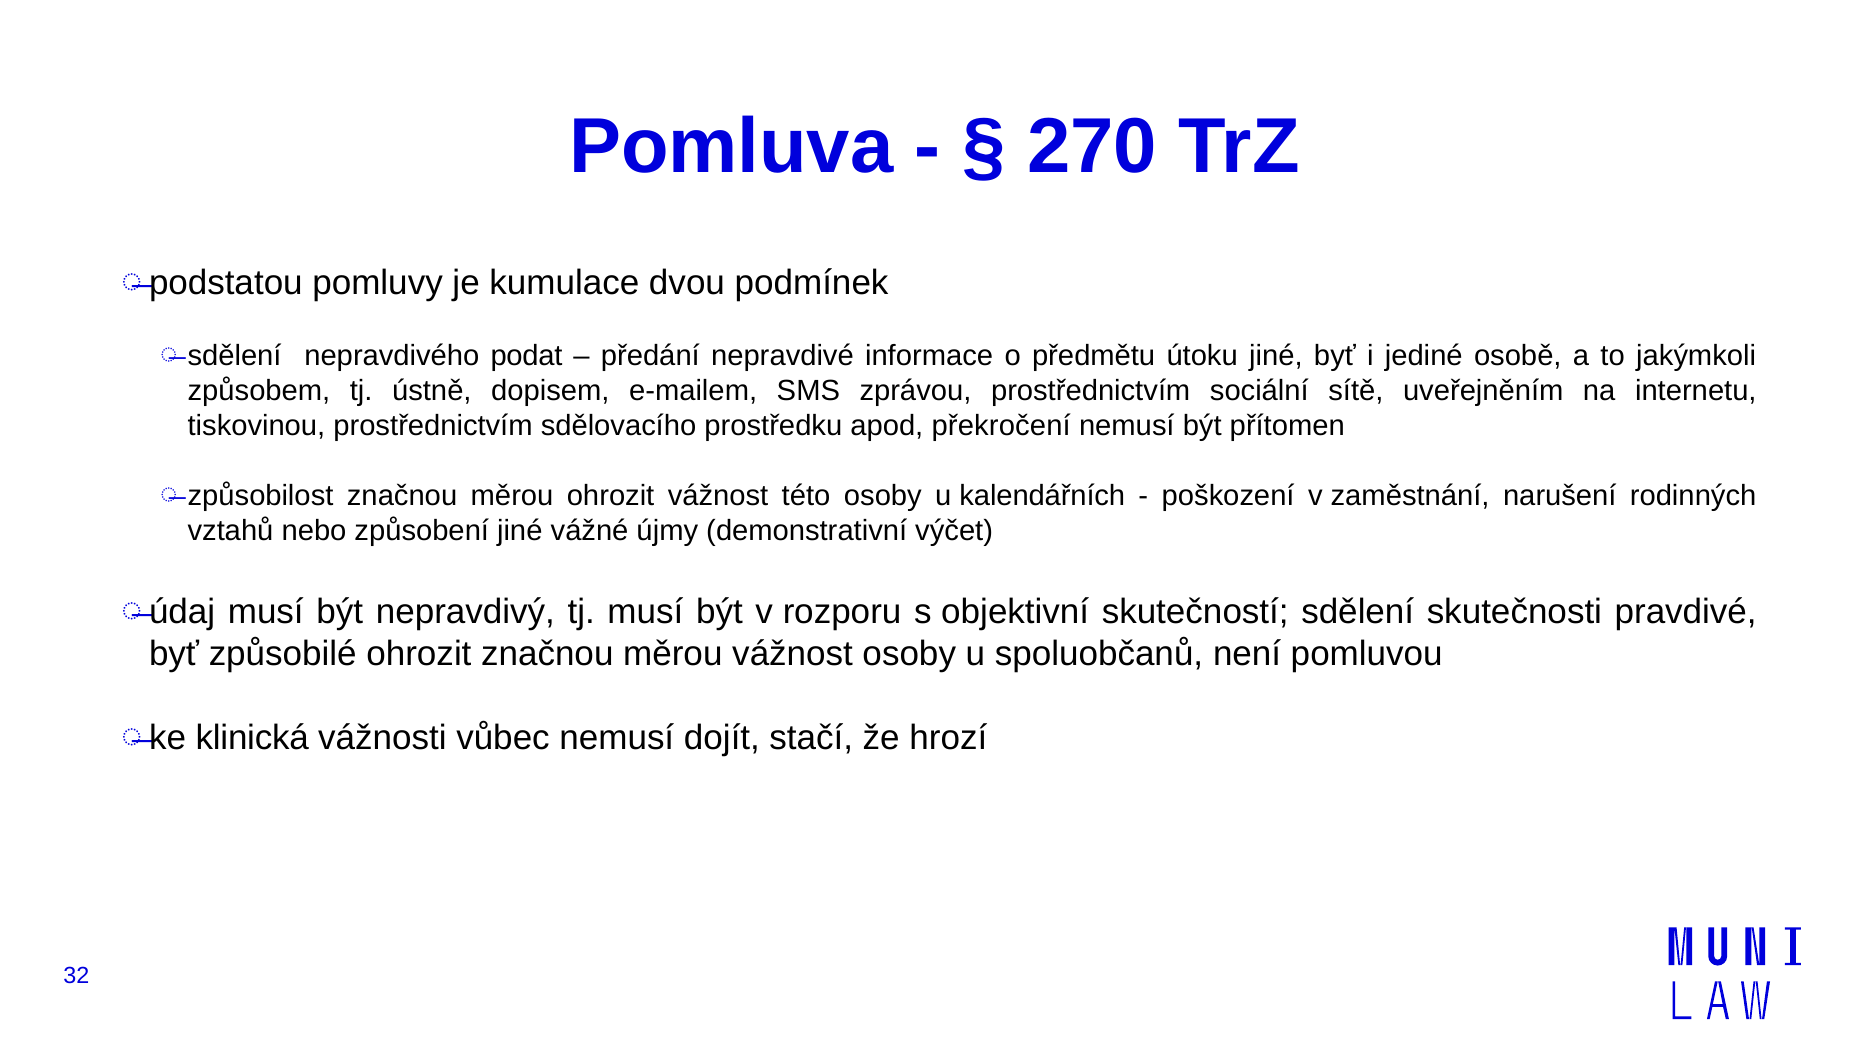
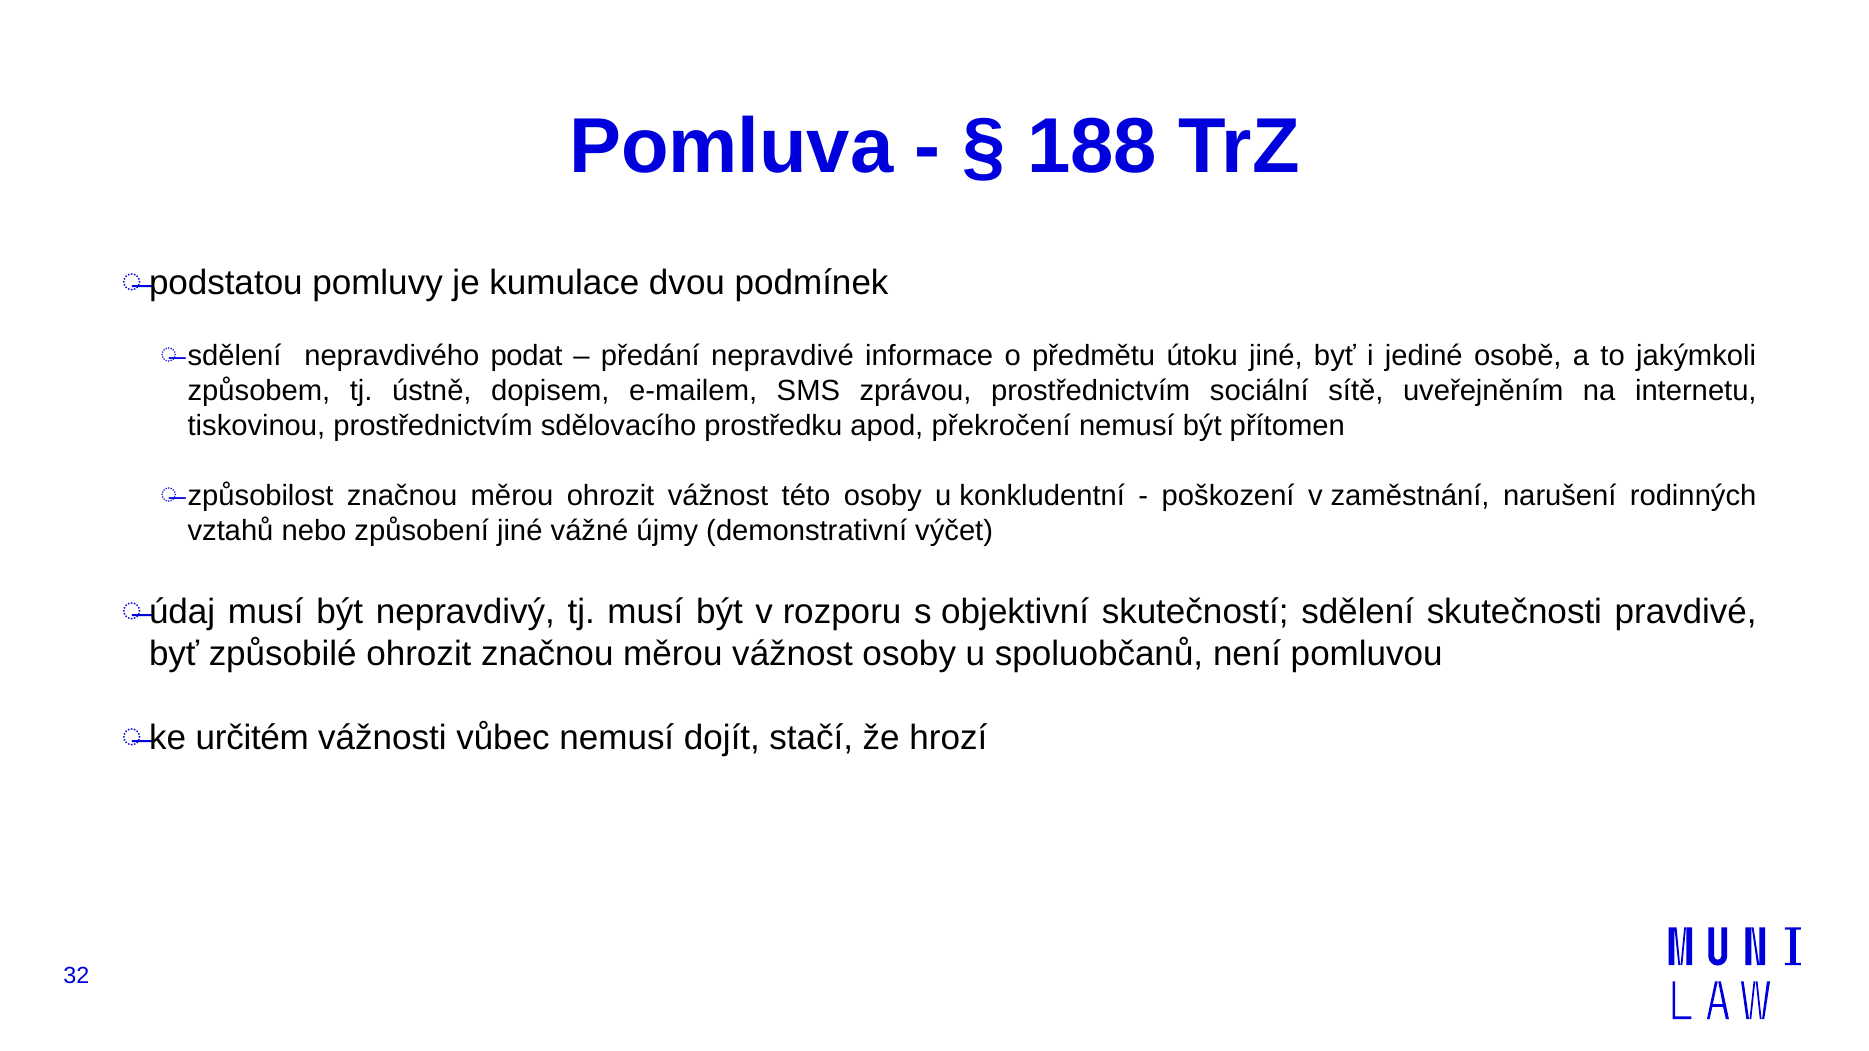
270: 270 -> 188
kalendářních: kalendářních -> konkludentní
klinická: klinická -> určitém
